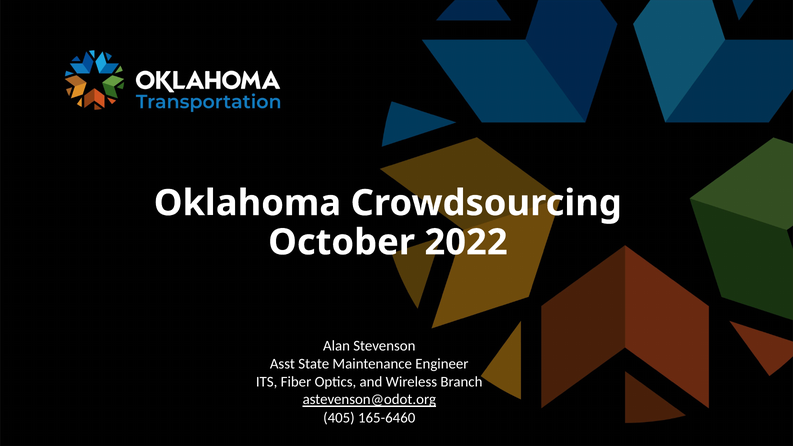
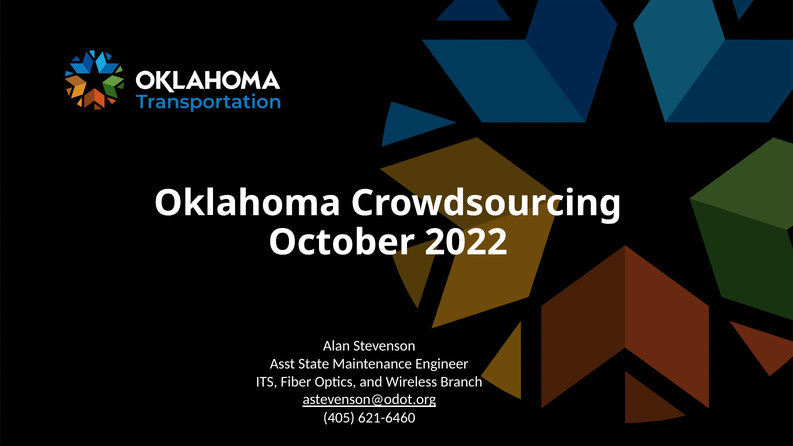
165-6460: 165-6460 -> 621-6460
